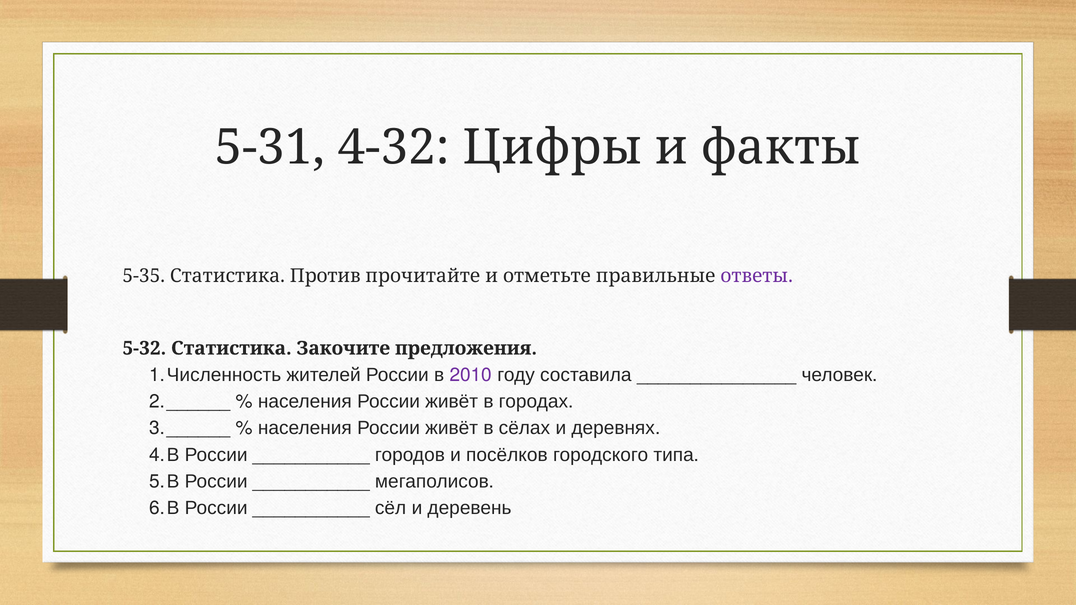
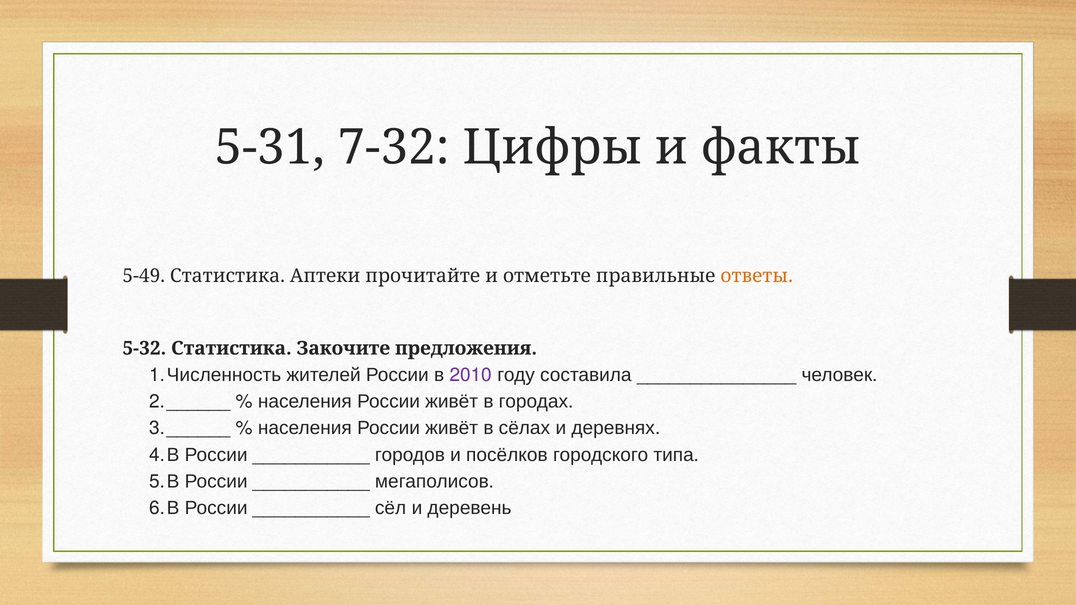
4-32: 4-32 -> 7-32
5-35: 5-35 -> 5-49
Против: Против -> Аптеки
ответы colour: purple -> orange
